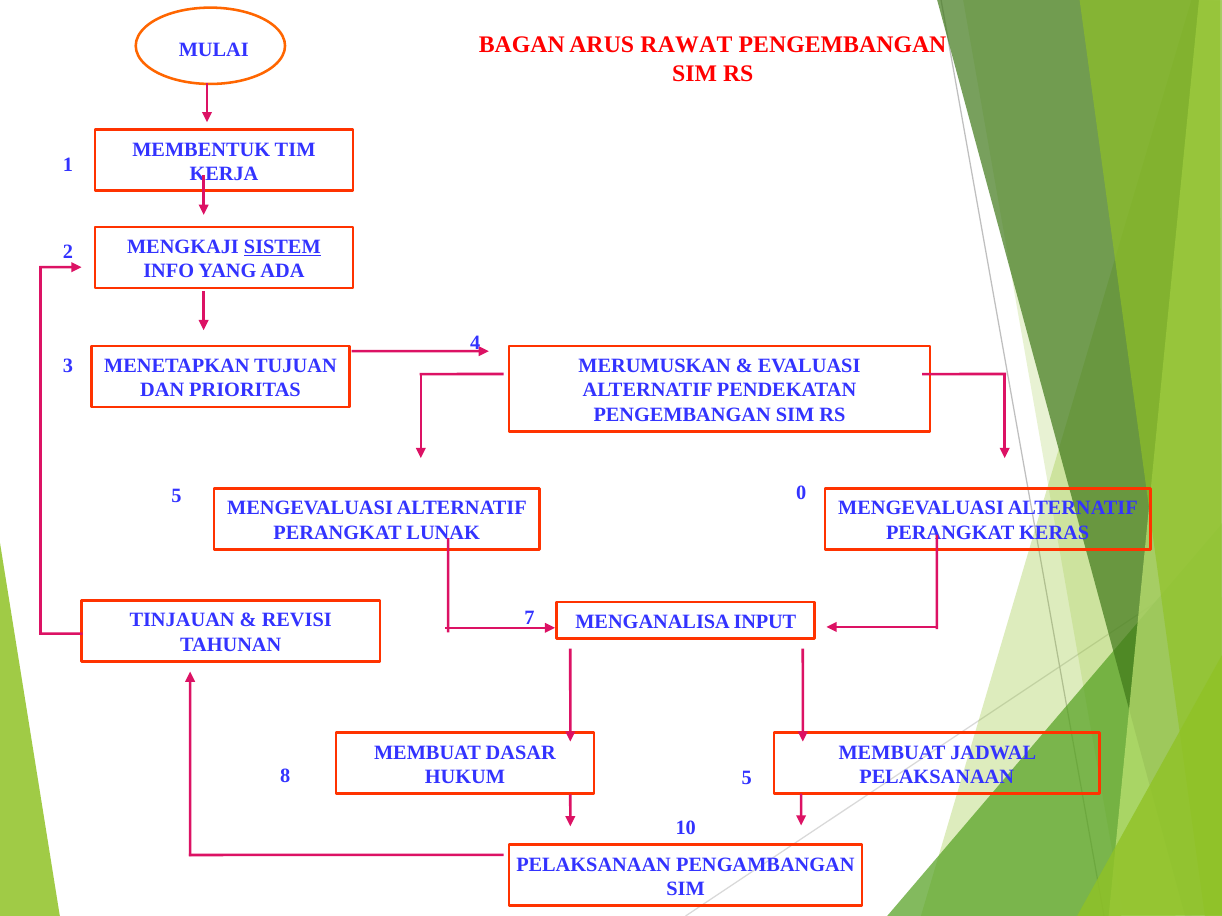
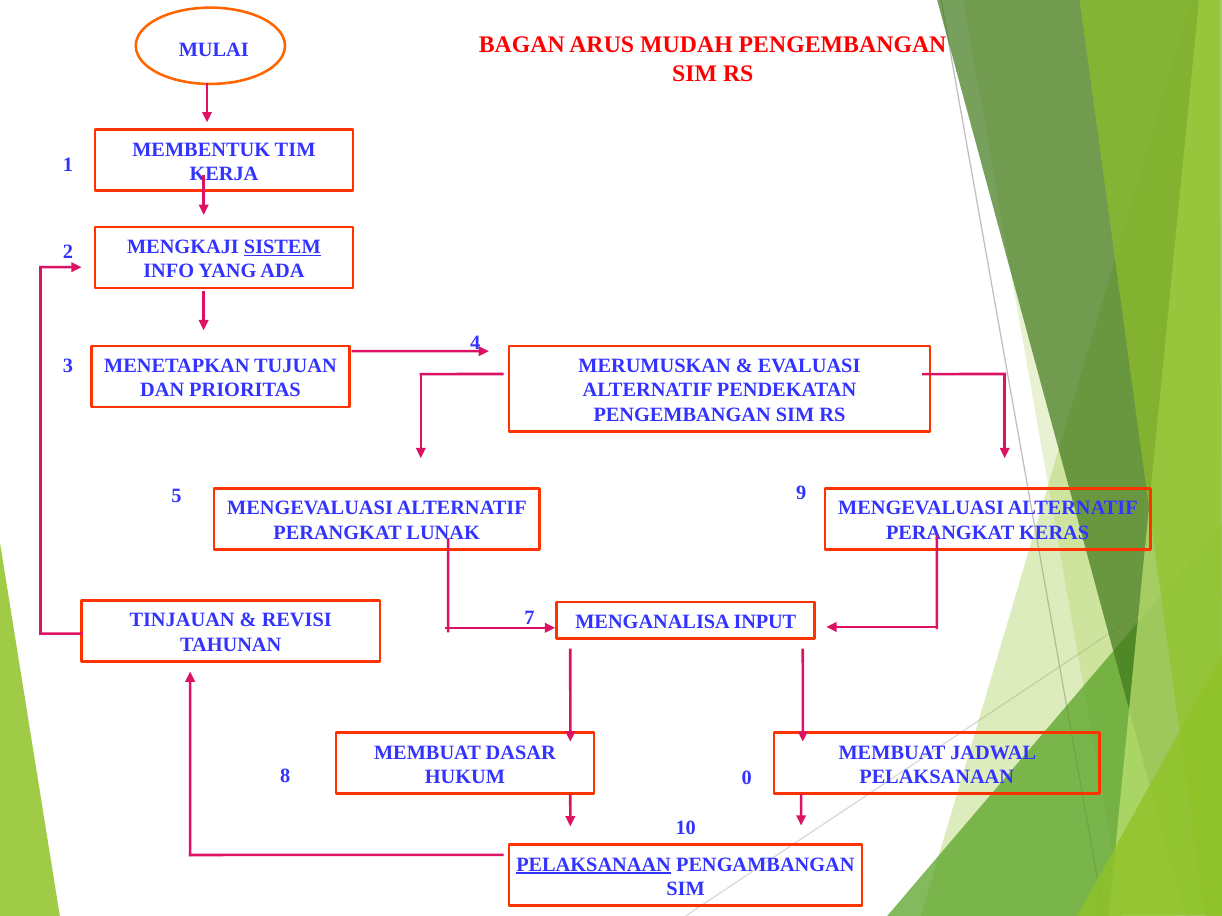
RAWAT: RAWAT -> MUDAH
0: 0 -> 9
8 5: 5 -> 0
PELAKSANAAN at (594, 865) underline: none -> present
